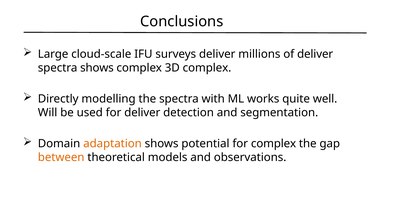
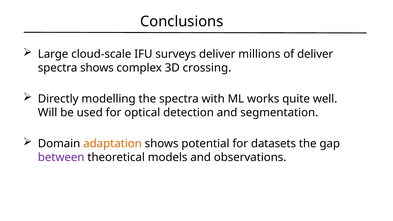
3D complex: complex -> crossing
for deliver: deliver -> optical
for complex: complex -> datasets
between colour: orange -> purple
